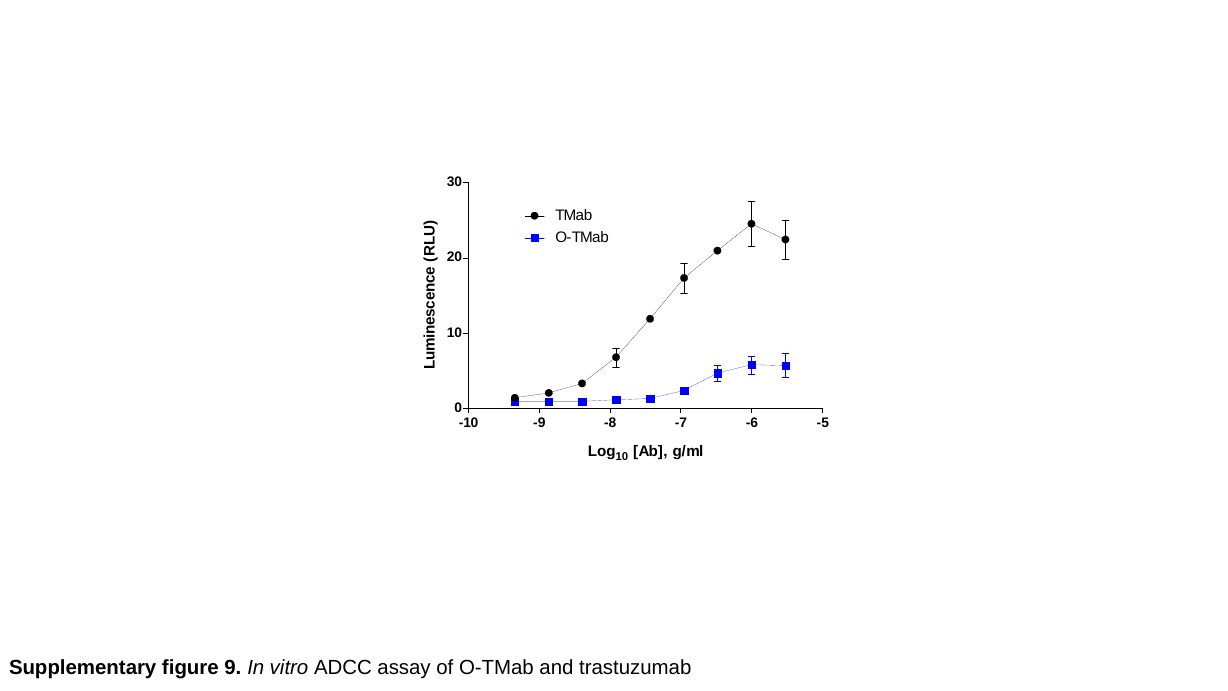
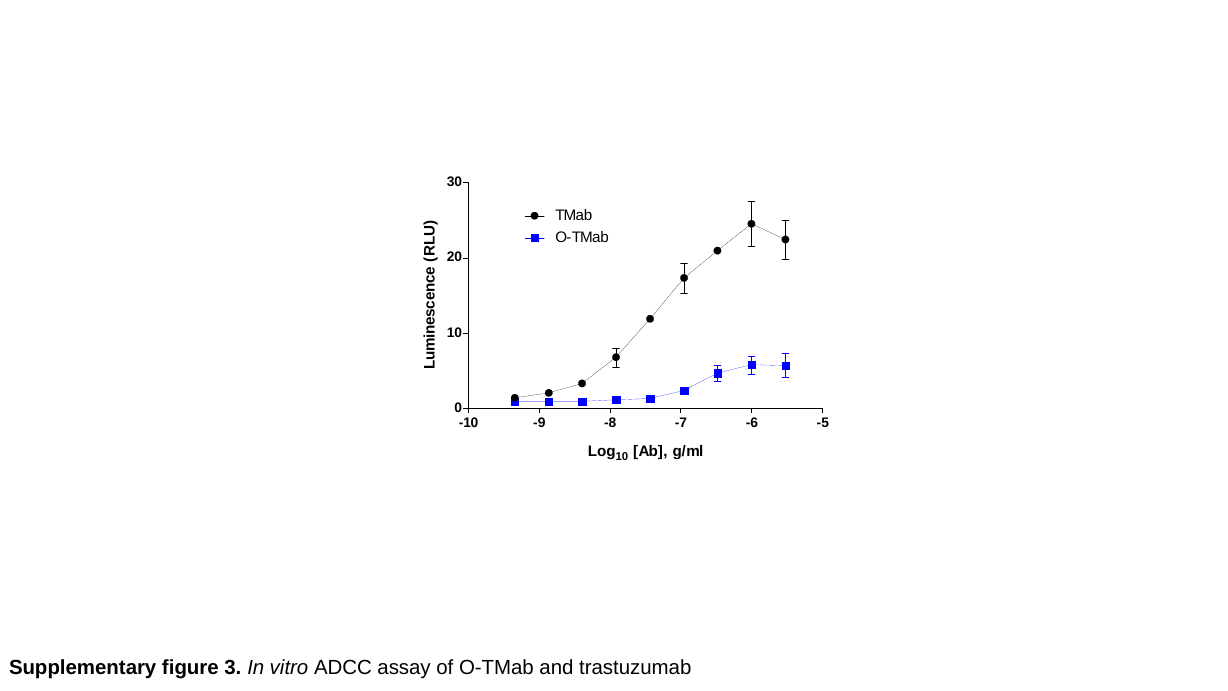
9: 9 -> 3
